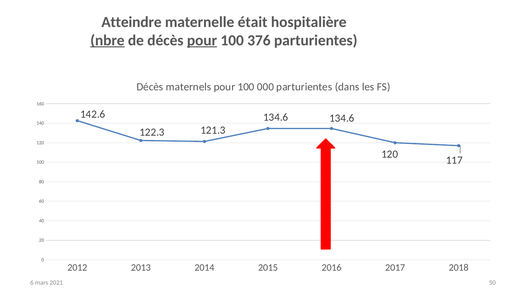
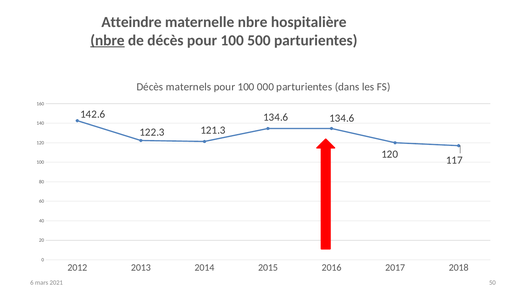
maternelle était: était -> nbre
pour at (202, 40) underline: present -> none
376: 376 -> 500
